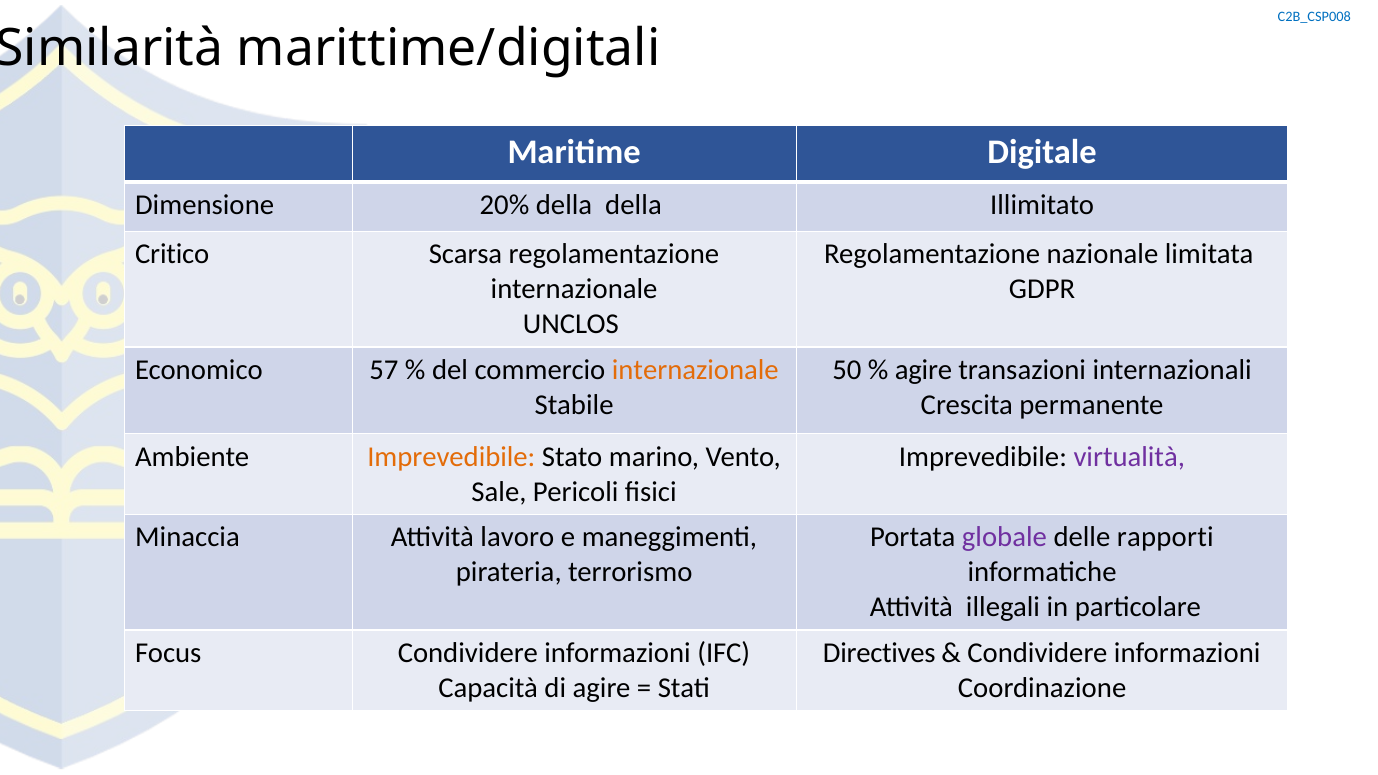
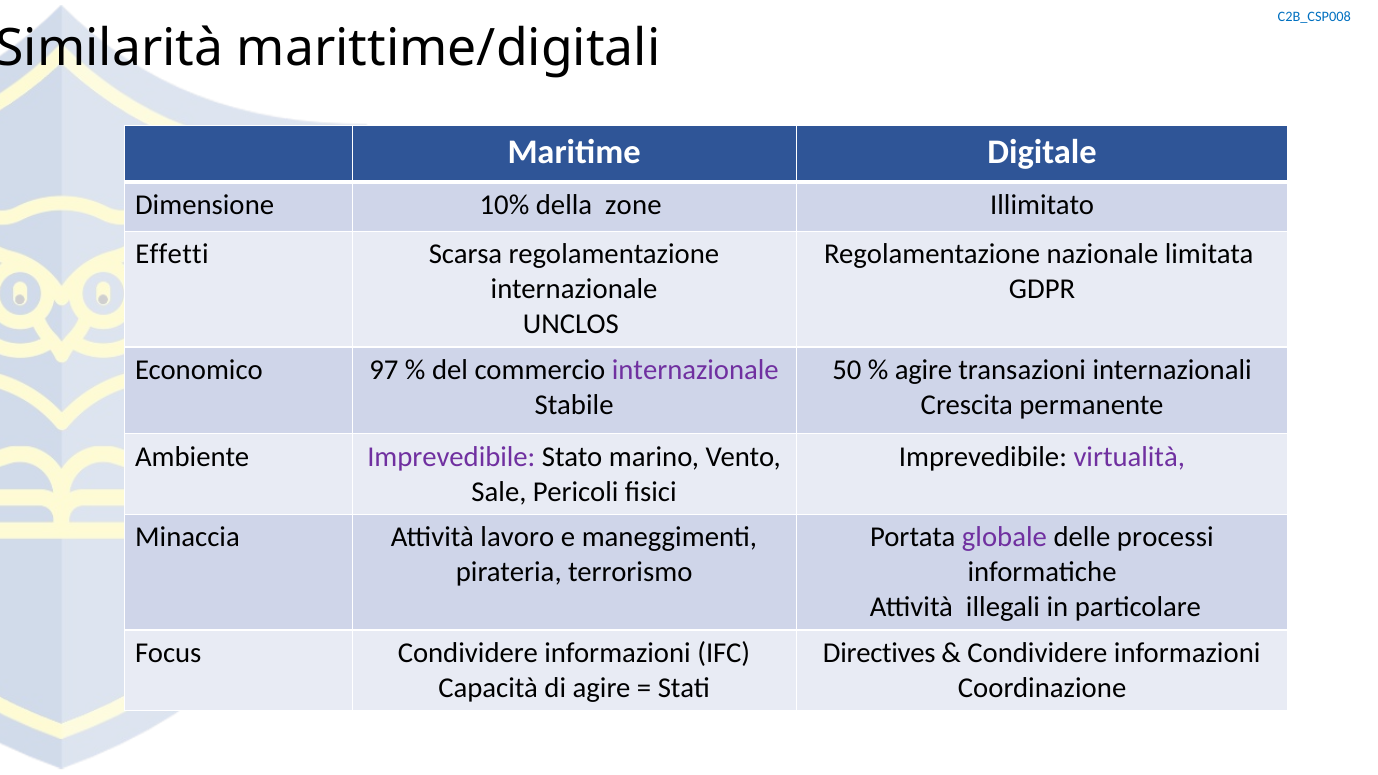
20%: 20% -> 10%
della della: della -> zone
Critico: Critico -> Effetti
57: 57 -> 97
internazionale at (695, 370) colour: orange -> purple
Imprevedibile at (451, 457) colour: orange -> purple
rapporti: rapporti -> processi
